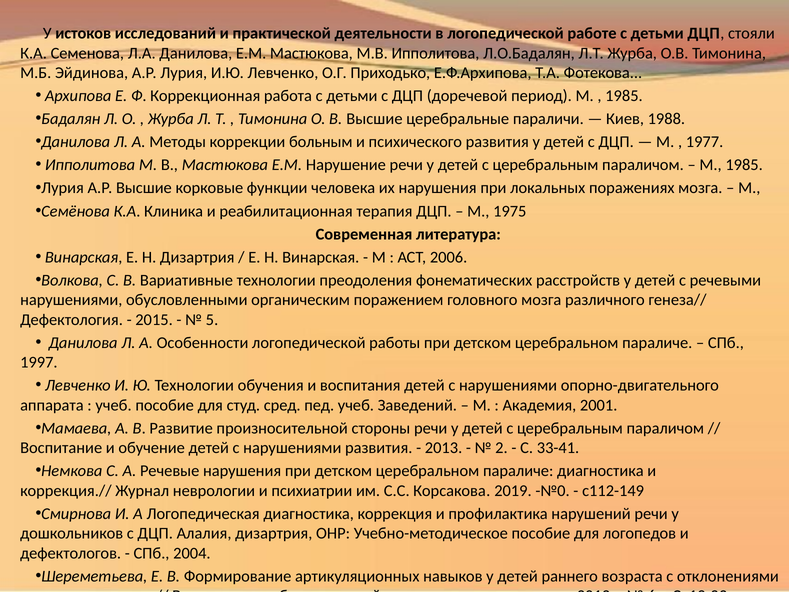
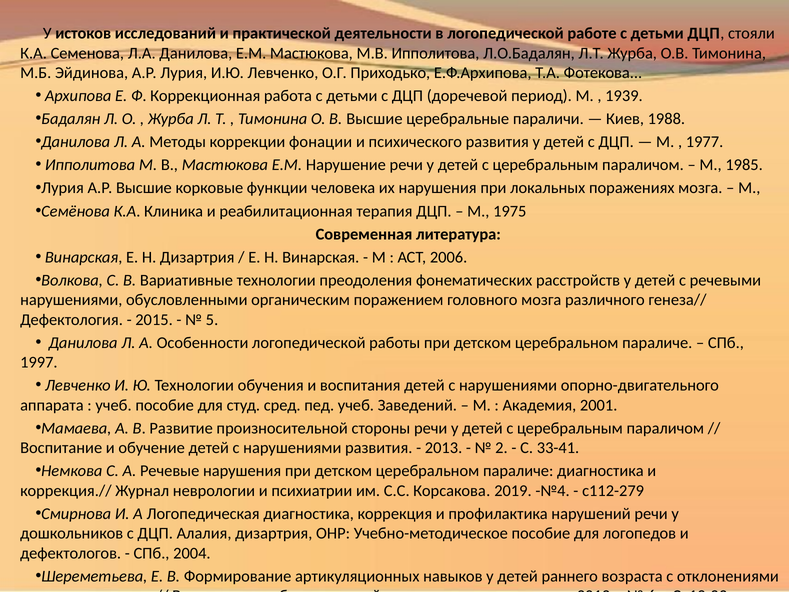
1985 at (624, 96): 1985 -> 1939
больным: больным -> фонации
-№0: -№0 -> -№4
с112-149: с112-149 -> с112-279
